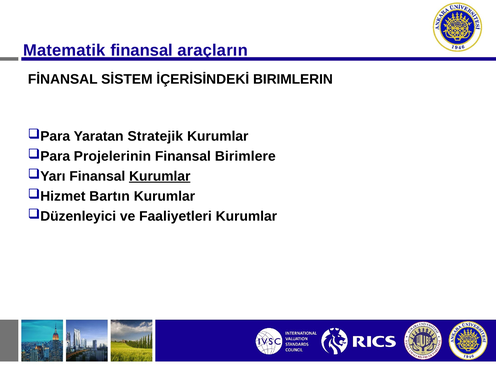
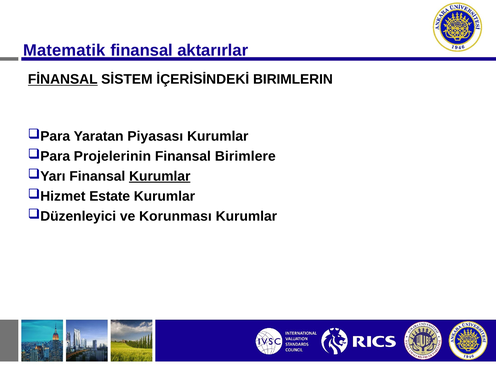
araçların: araçların -> aktarırlar
FİNANSAL underline: none -> present
Stratejik: Stratejik -> Piyasası
Bartın: Bartın -> Estate
Faaliyetleri: Faaliyetleri -> Korunması
